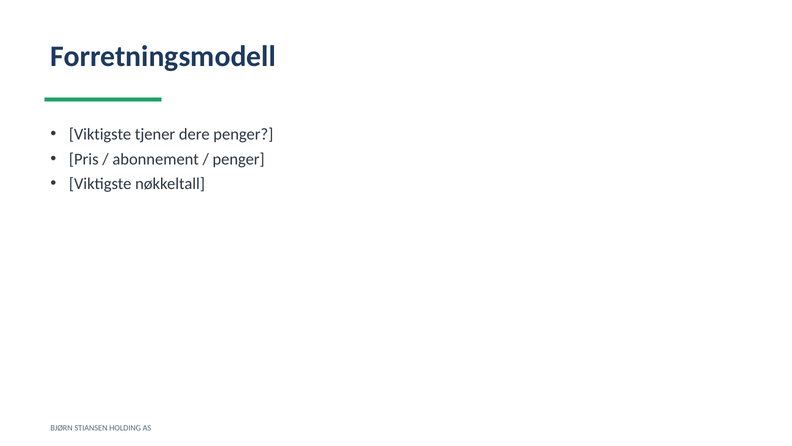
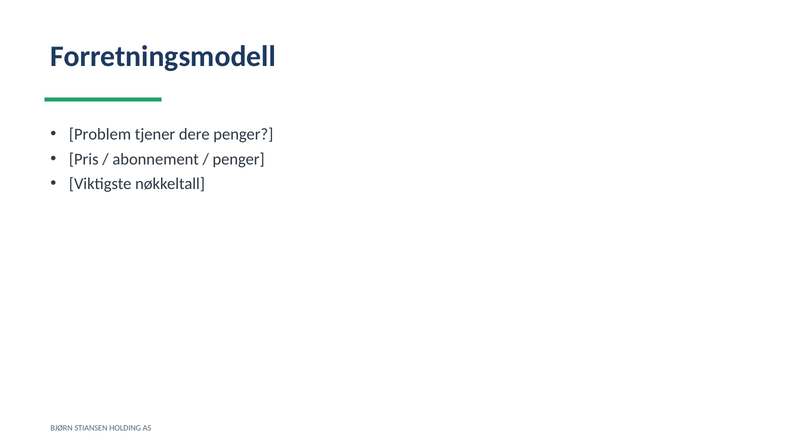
Viktigste at (100, 134): Viktigste -> Problem
